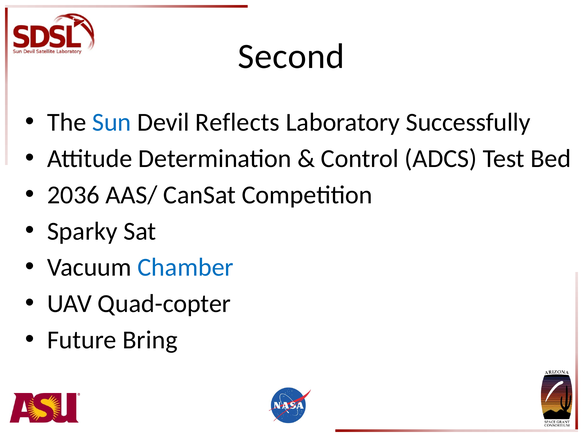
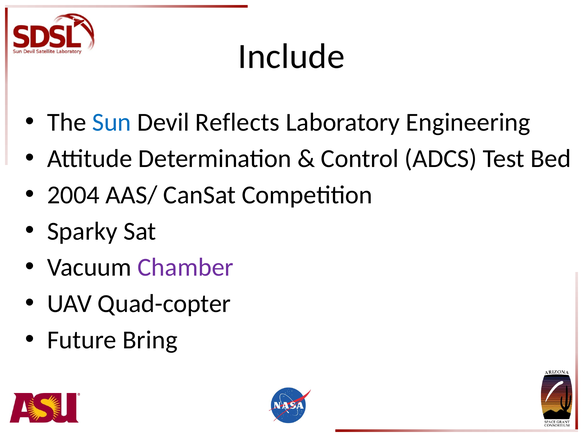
Second: Second -> Include
Successfully: Successfully -> Engineering
2036: 2036 -> 2004
Chamber colour: blue -> purple
